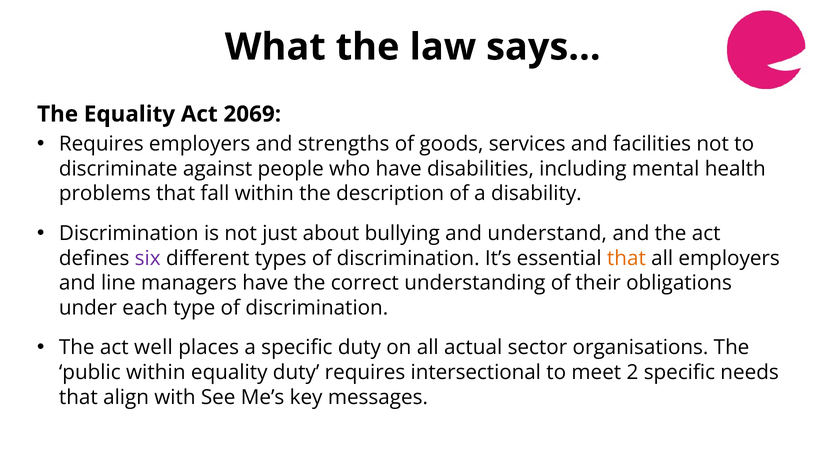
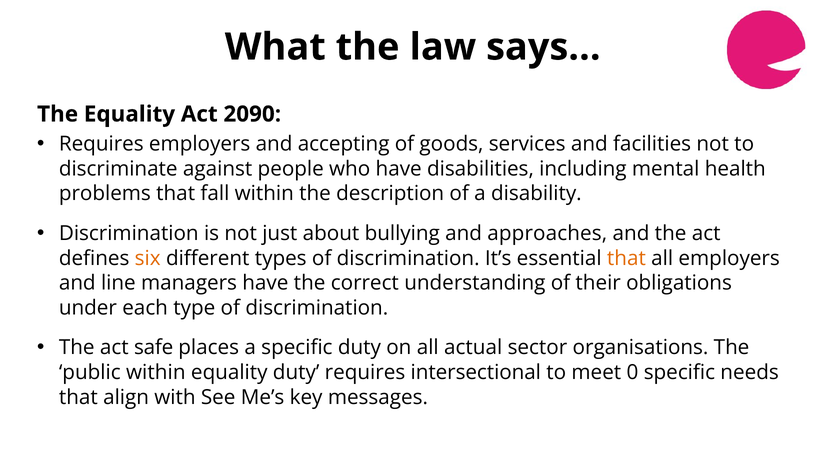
2069: 2069 -> 2090
strengths: strengths -> accepting
understand: understand -> approaches
six colour: purple -> orange
well: well -> safe
2: 2 -> 0
